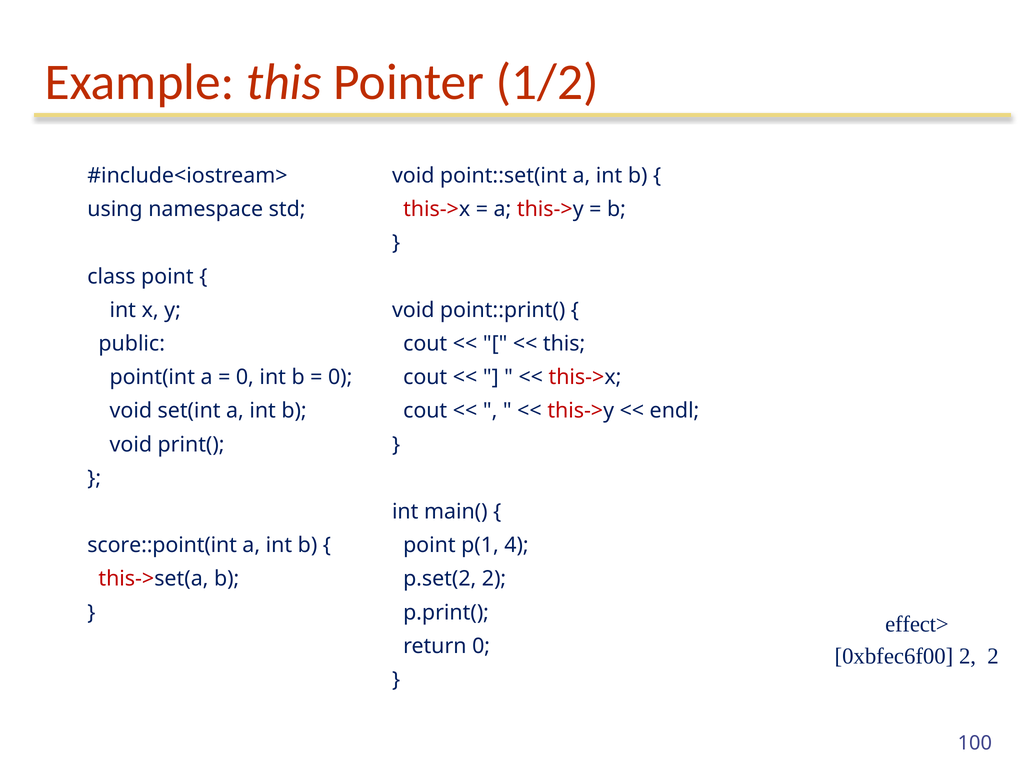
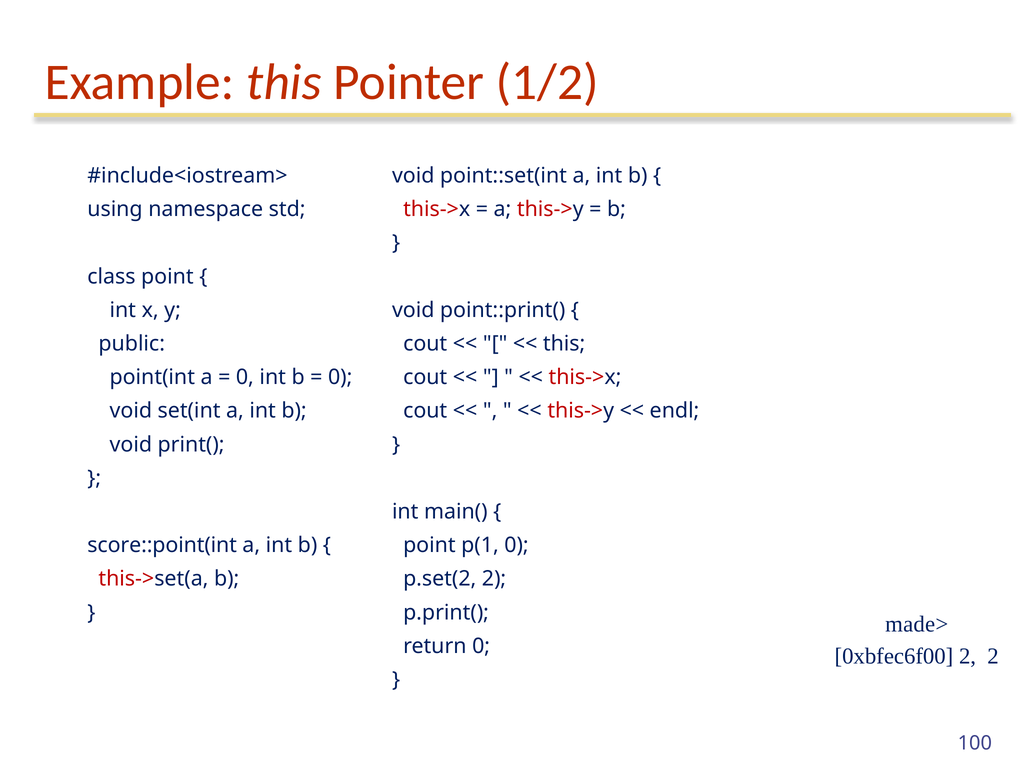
p(1 4: 4 -> 0
effect>: effect> -> made>
